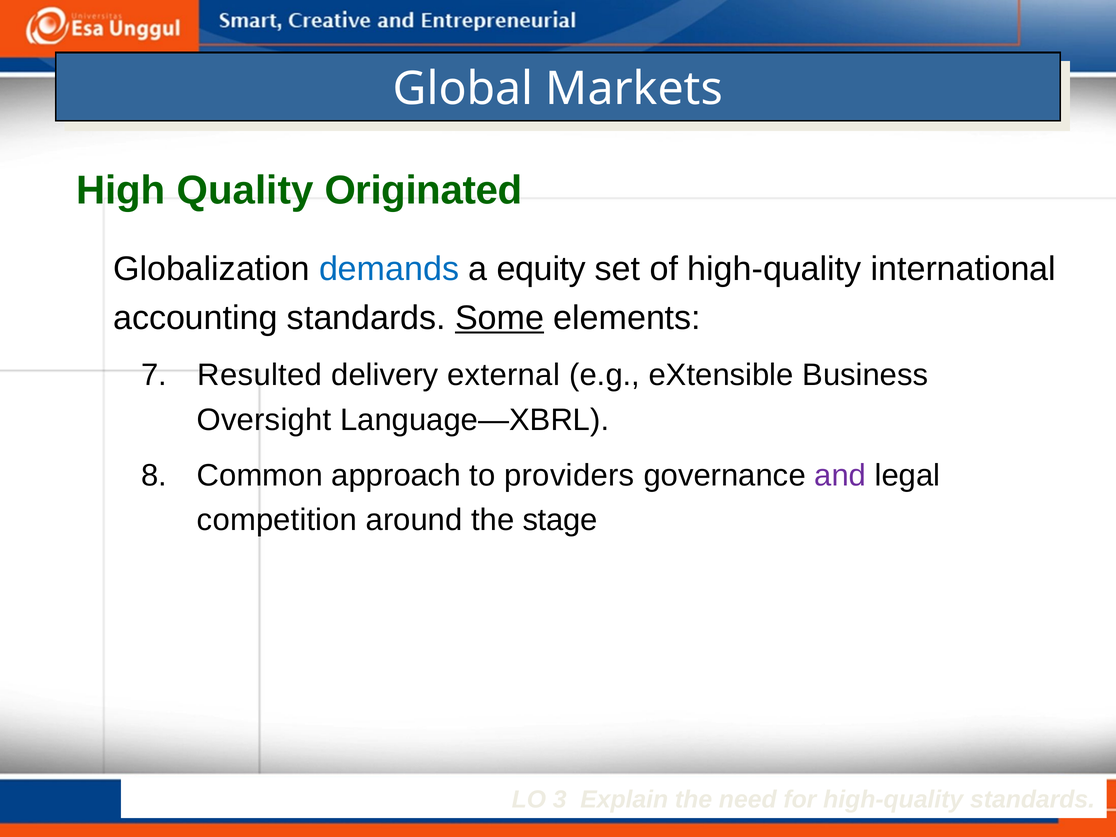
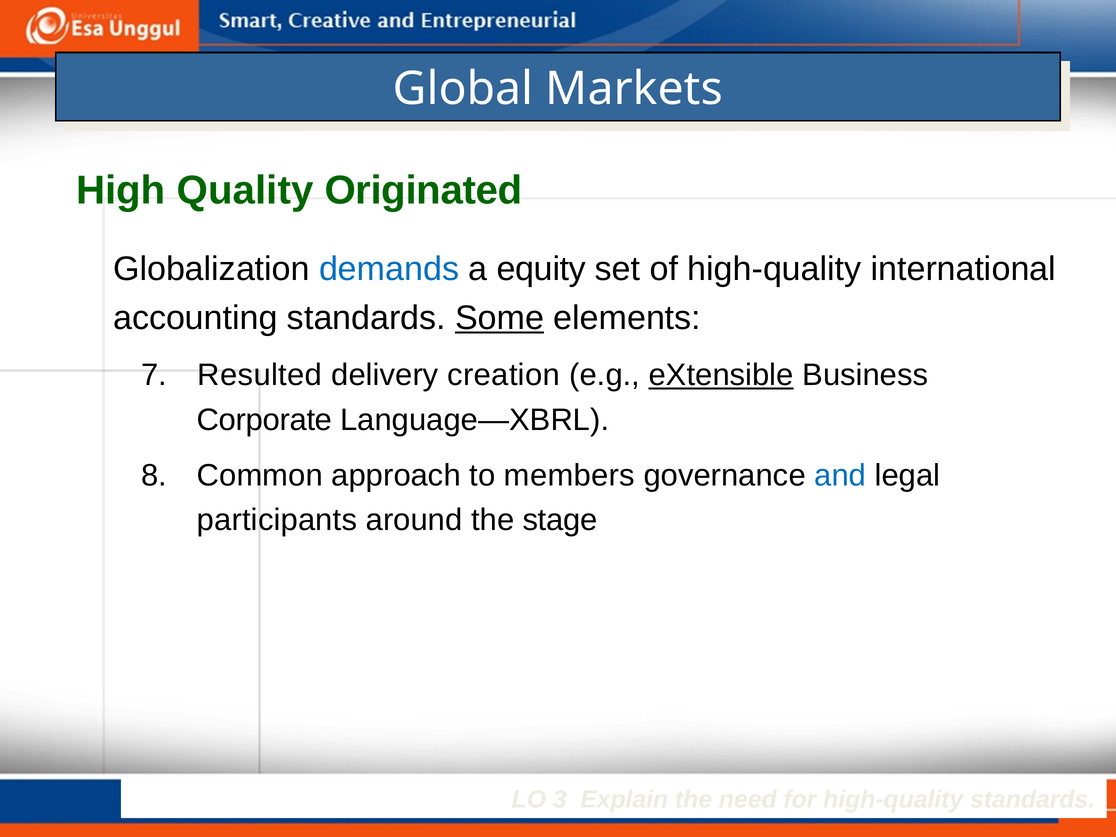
external: external -> creation
eXtensible underline: none -> present
Oversight: Oversight -> Corporate
providers: providers -> members
and colour: purple -> blue
competition: competition -> participants
